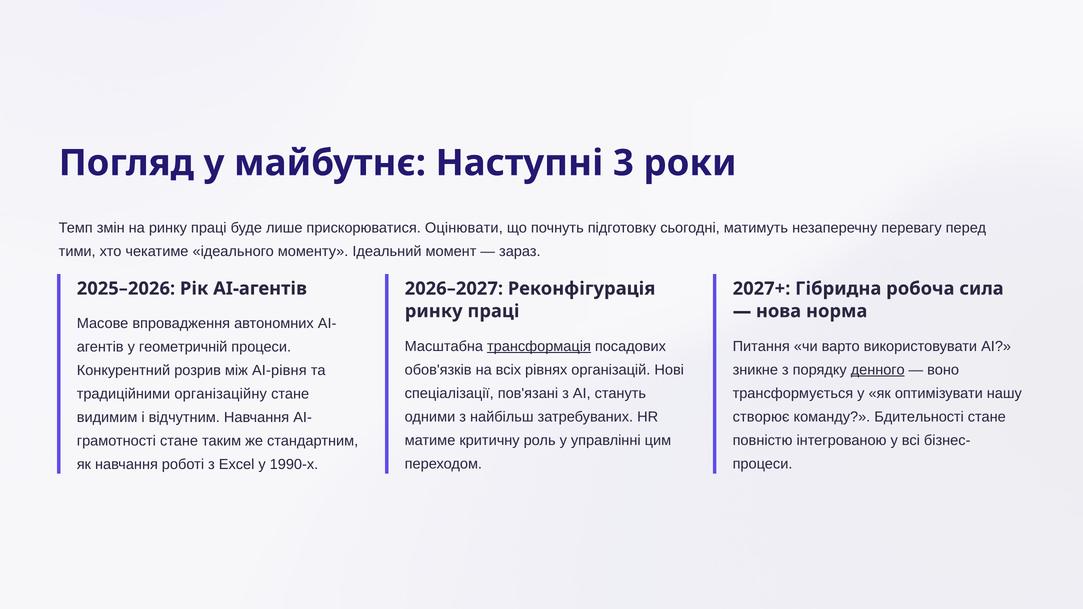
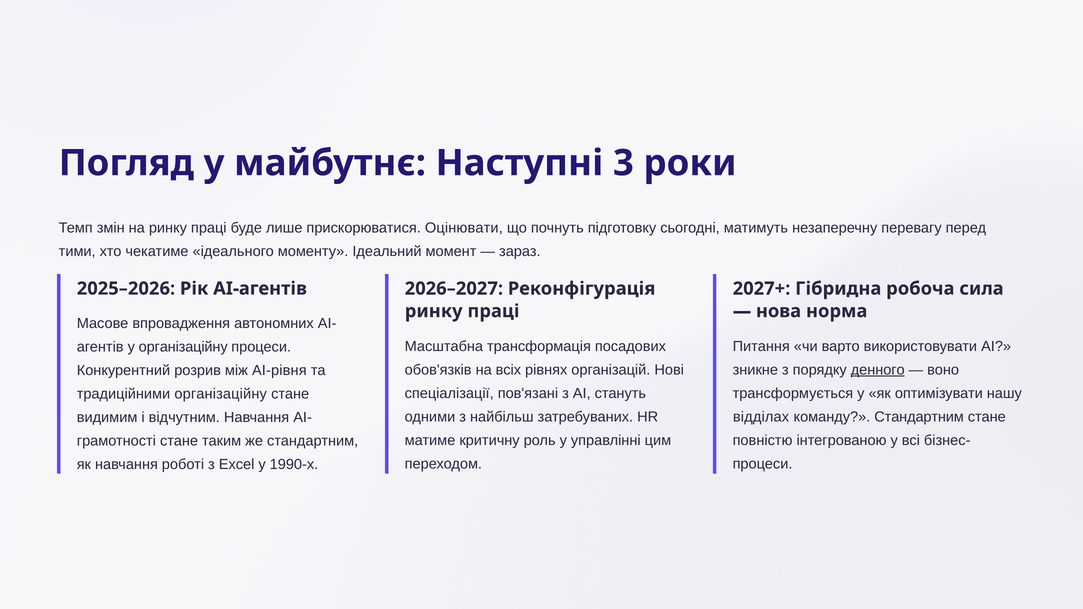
трансформація underline: present -> none
у геометричній: геометричній -> організаційну
створює: створює -> відділах
команду Бдительності: Бдительності -> Стандартним
